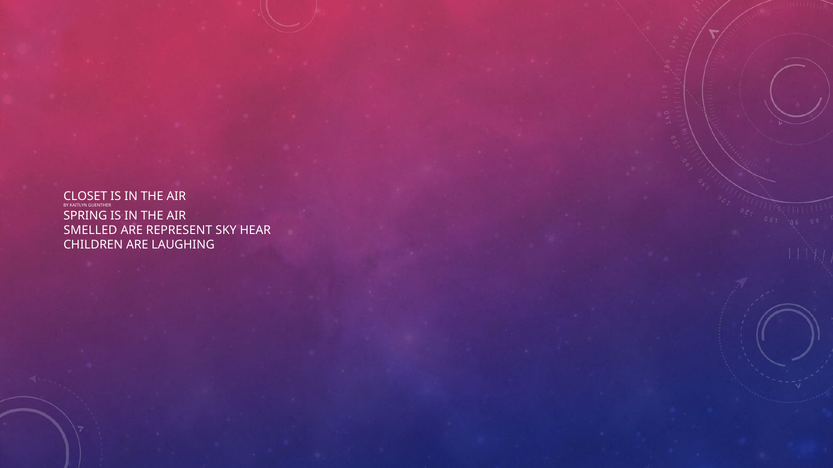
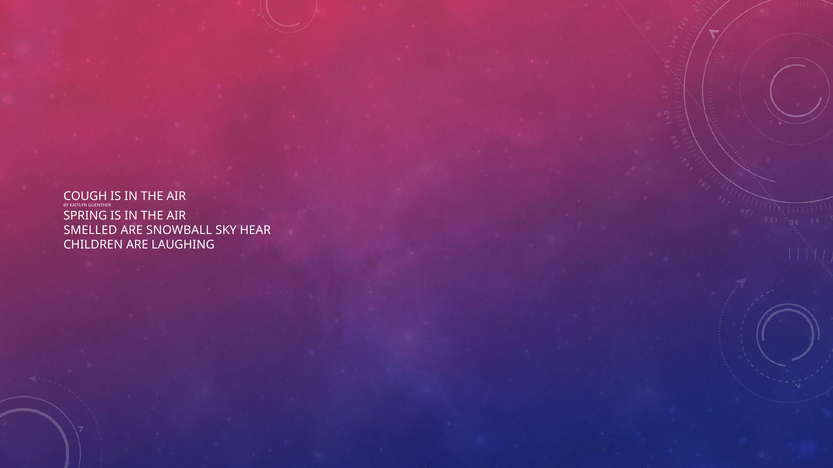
CLOSET: CLOSET -> COUGH
REPRESENT: REPRESENT -> SNOWBALL
